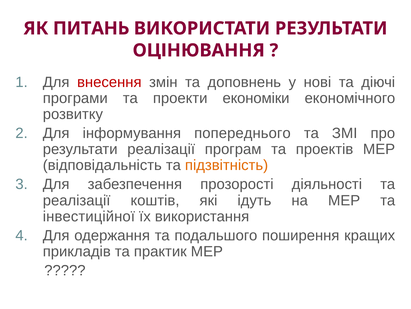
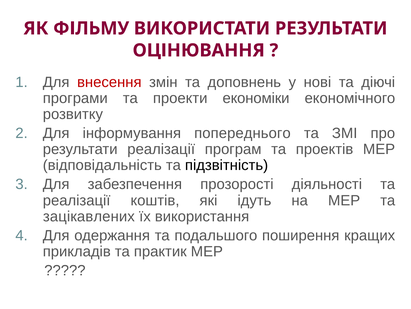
ПИТАНЬ: ПИТАНЬ -> ФІЛЬМУ
підзвітність colour: orange -> black
інвестиційної: інвестиційної -> зацікавлених
